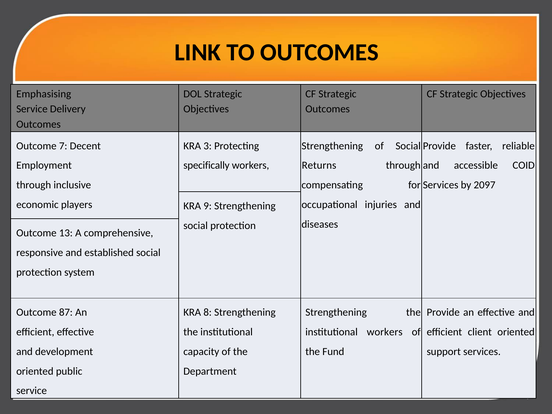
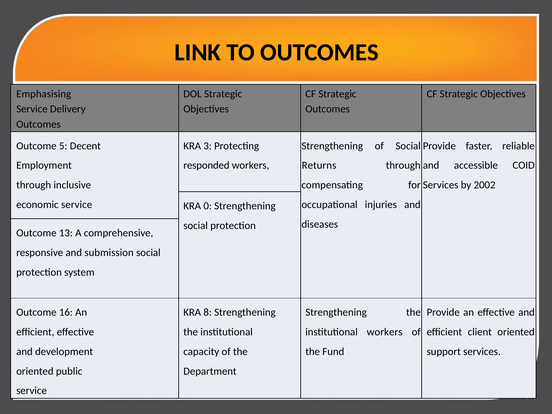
7: 7 -> 5
specifically: specifically -> responded
2097: 2097 -> 2002
economic players: players -> service
KRA 9: 9 -> 0
established: established -> submission
87: 87 -> 16
